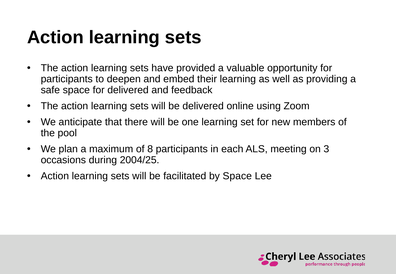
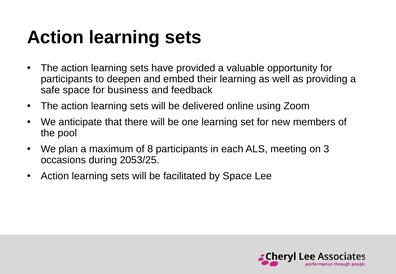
for delivered: delivered -> business
2004/25: 2004/25 -> 2053/25
